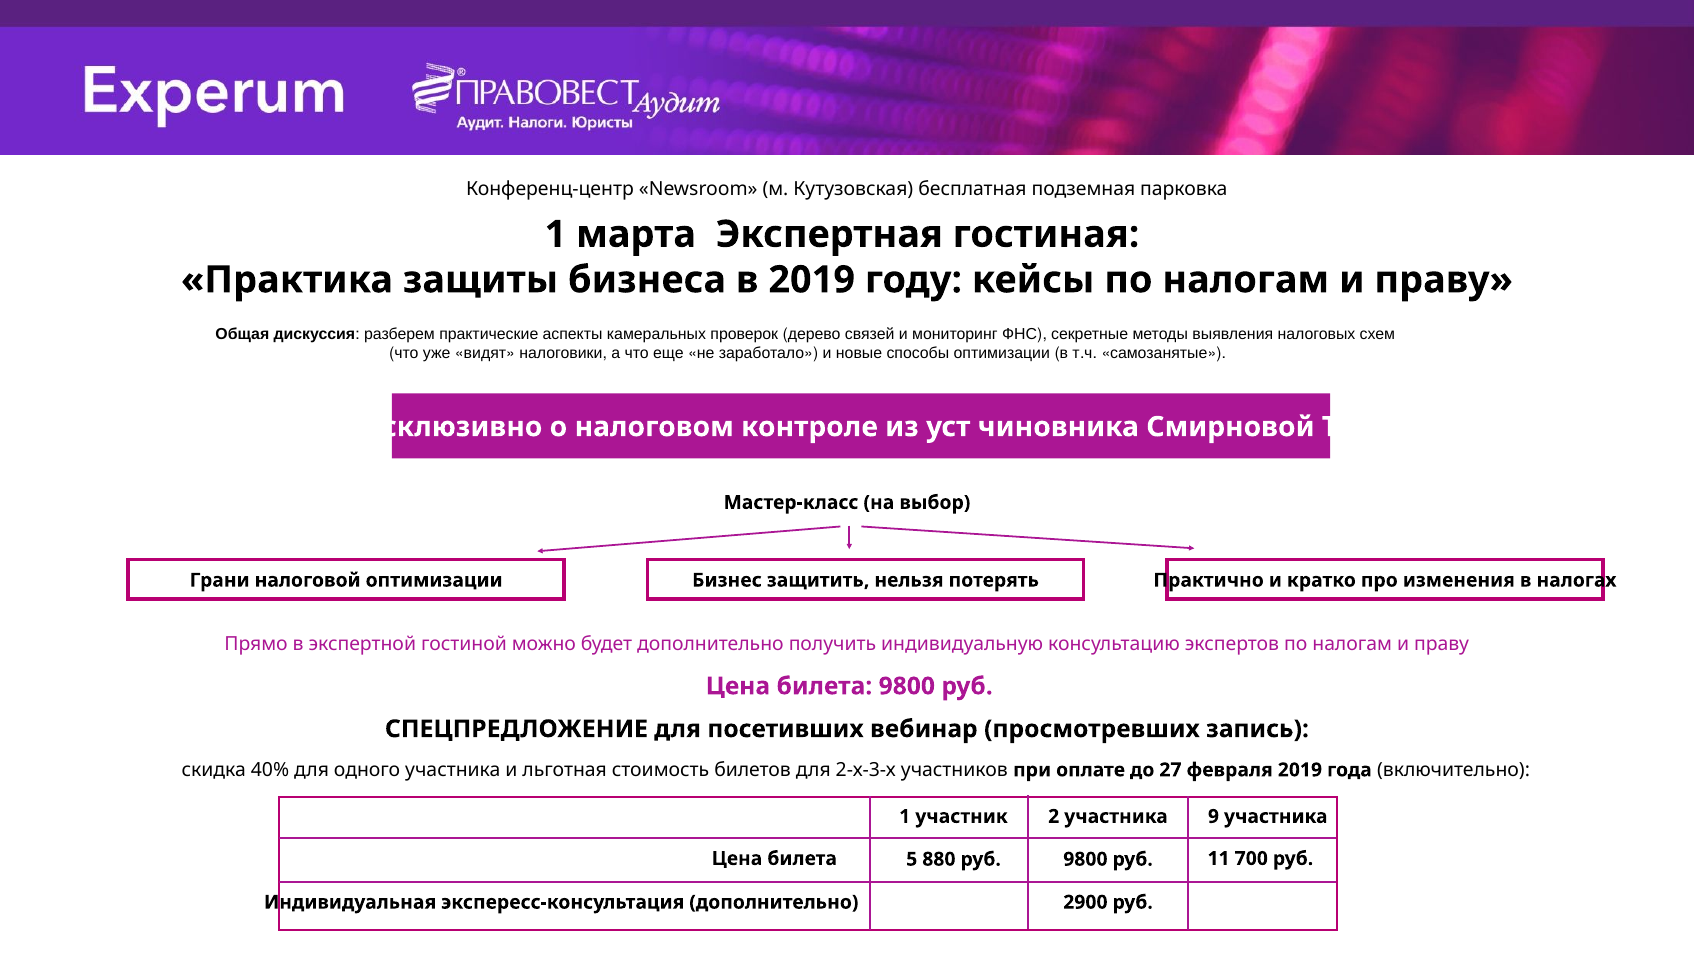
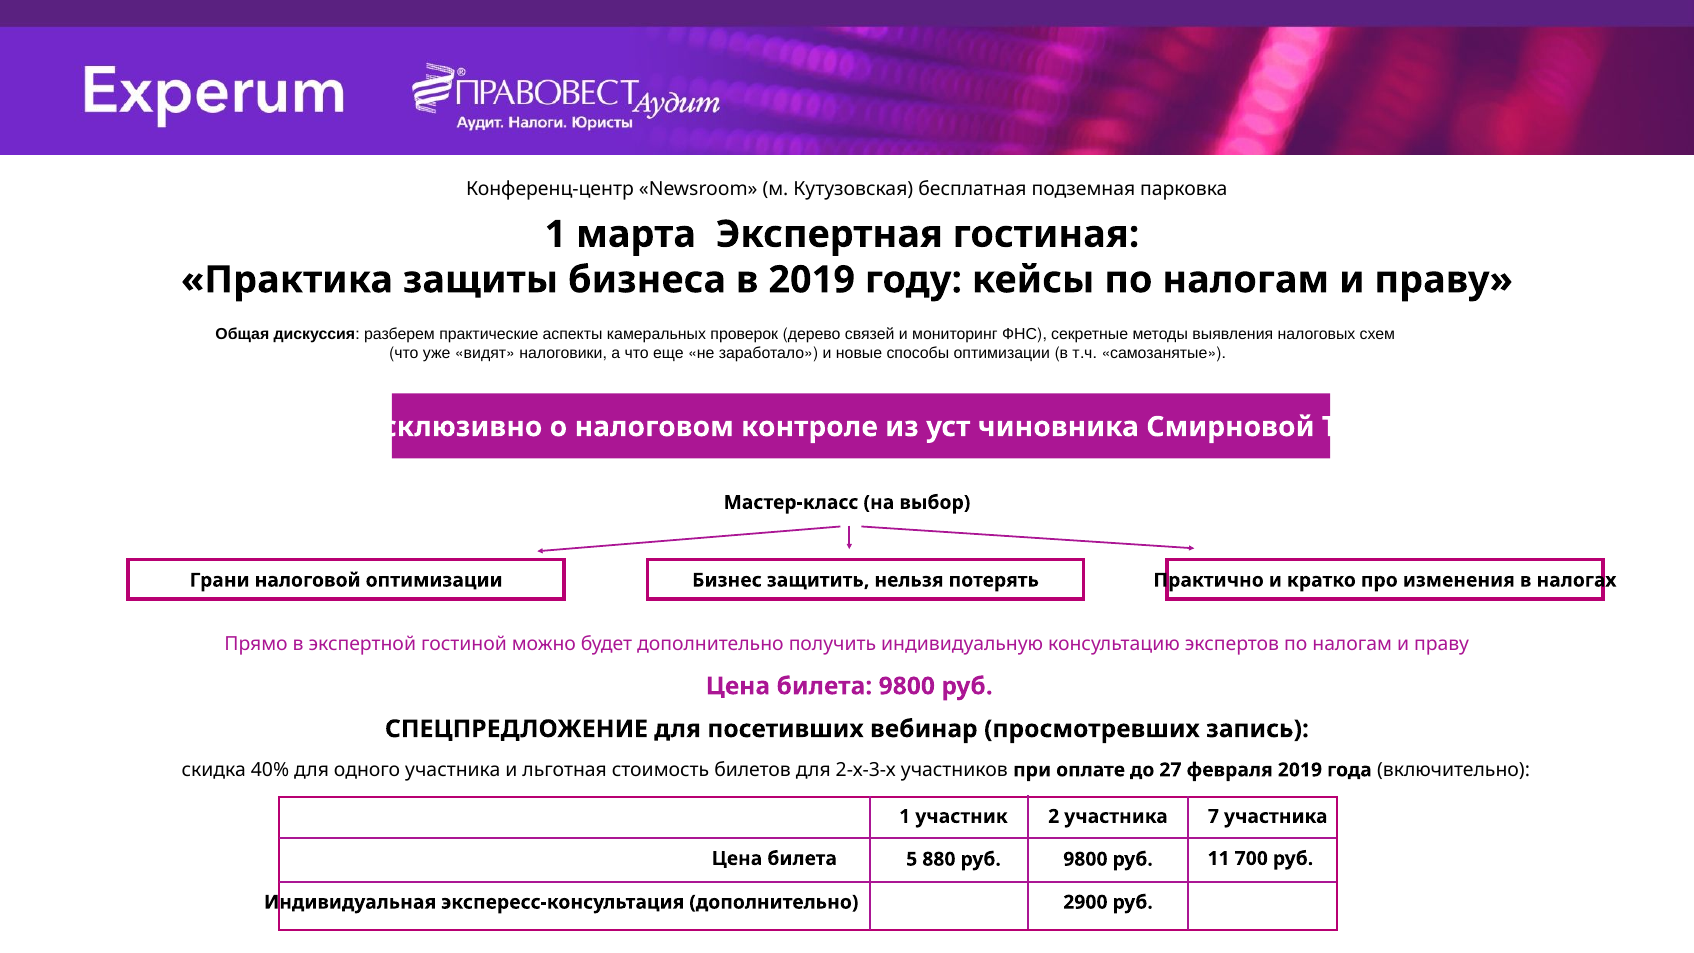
9: 9 -> 7
